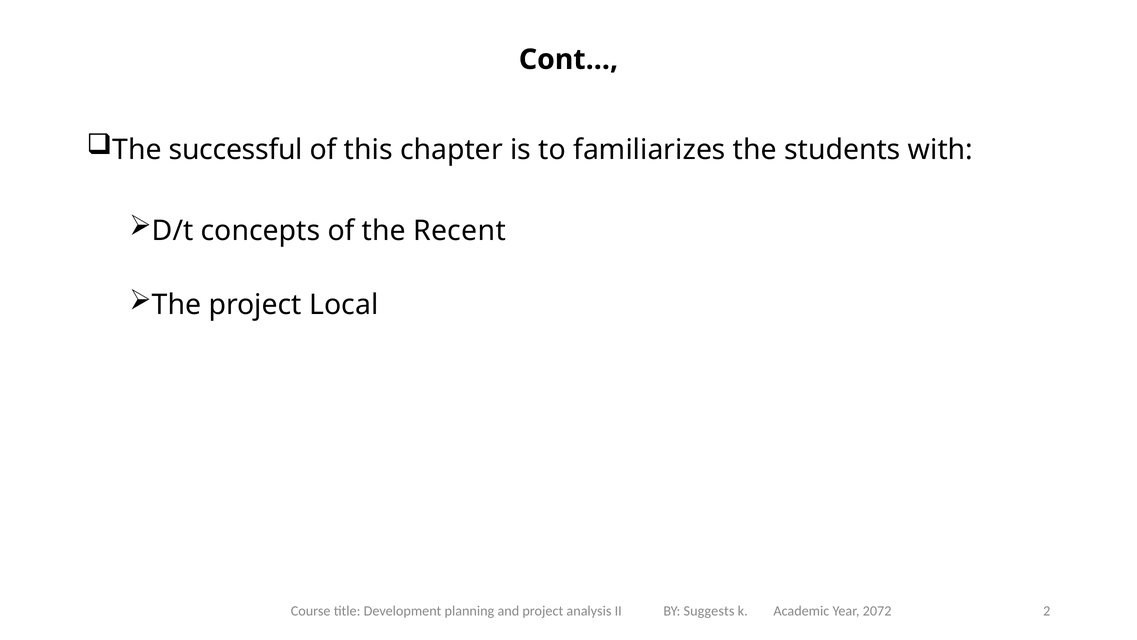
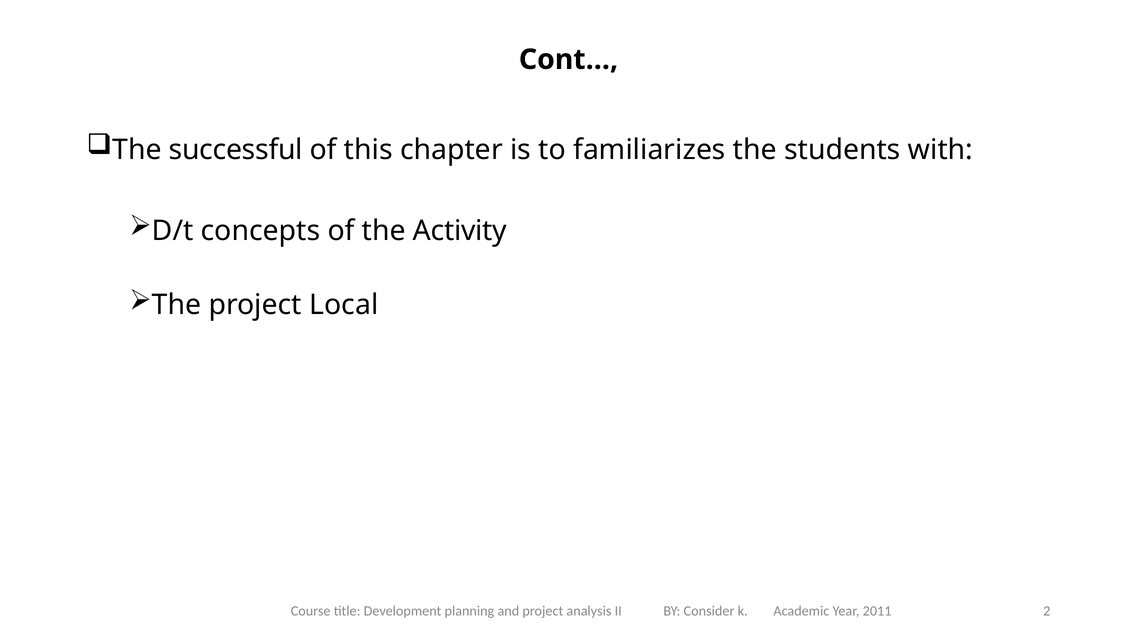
Recent: Recent -> Activity
Suggests: Suggests -> Consider
2072: 2072 -> 2011
